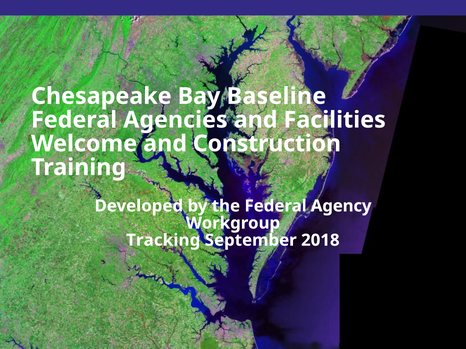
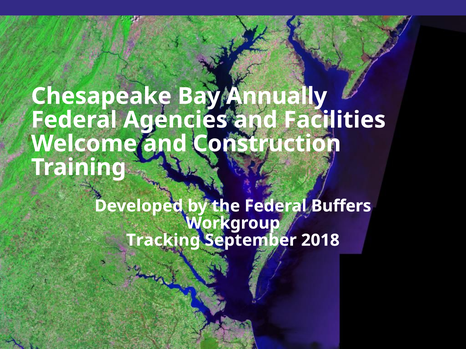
Baseline: Baseline -> Annually
Agency: Agency -> Buffers
